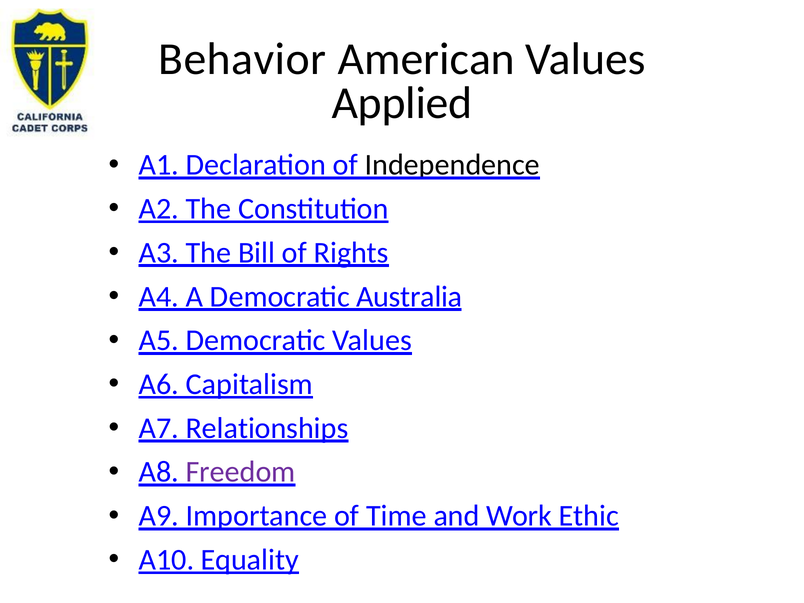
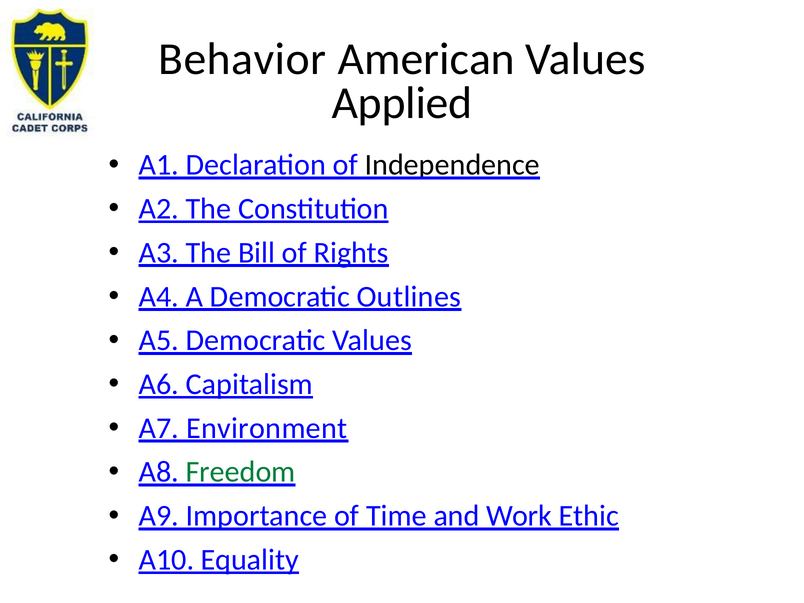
Australia: Australia -> Outlines
Relationships: Relationships -> Environment
Freedom colour: purple -> green
